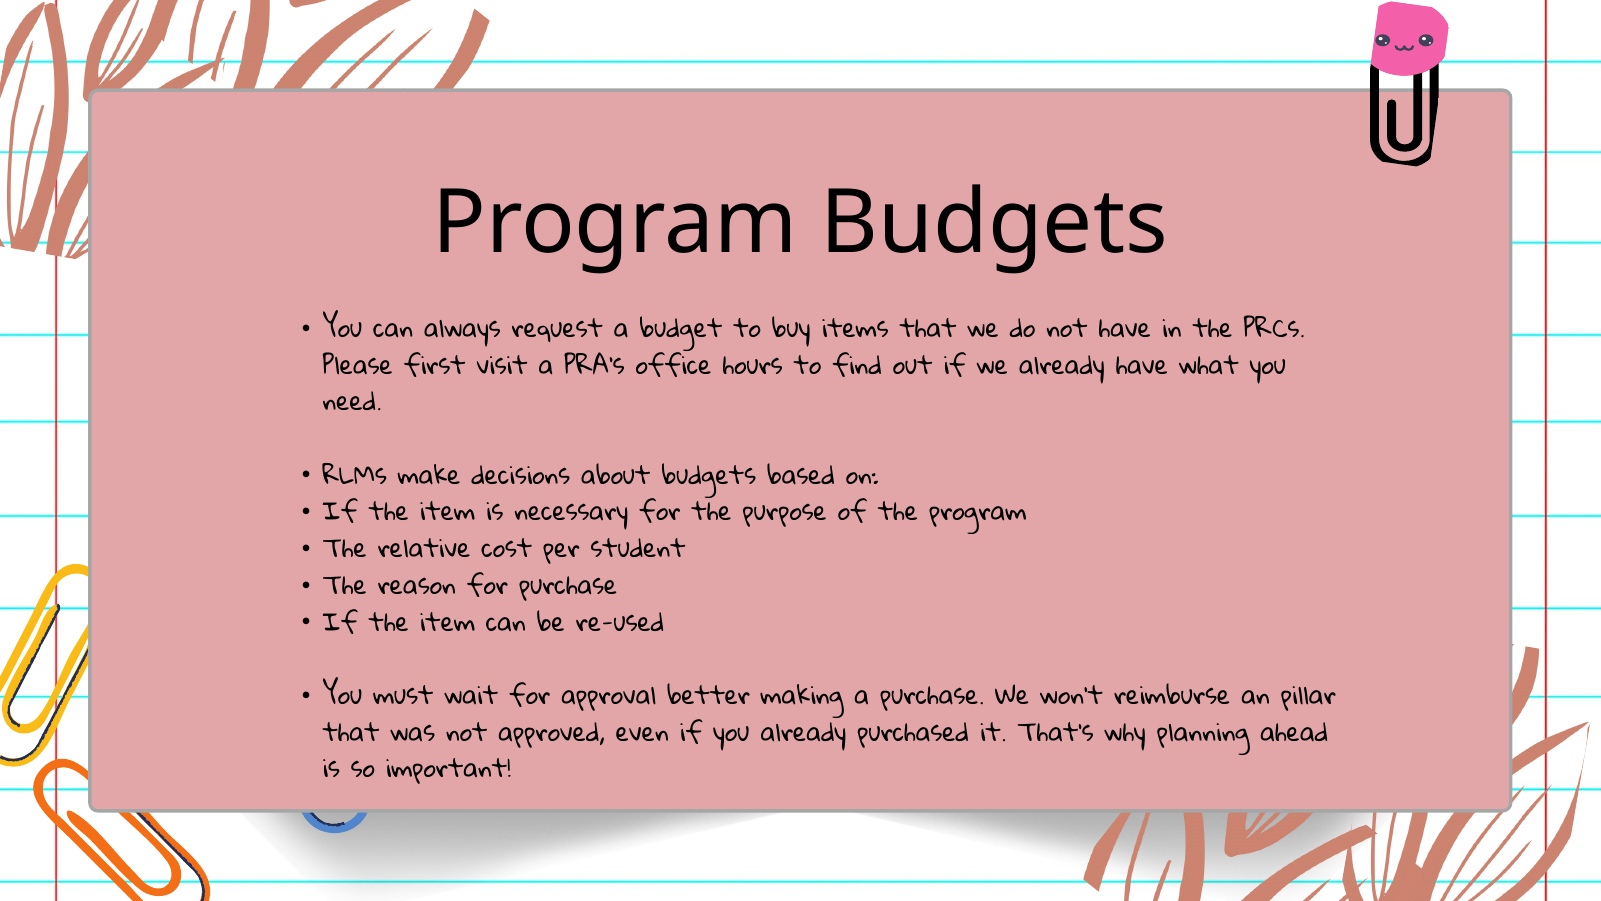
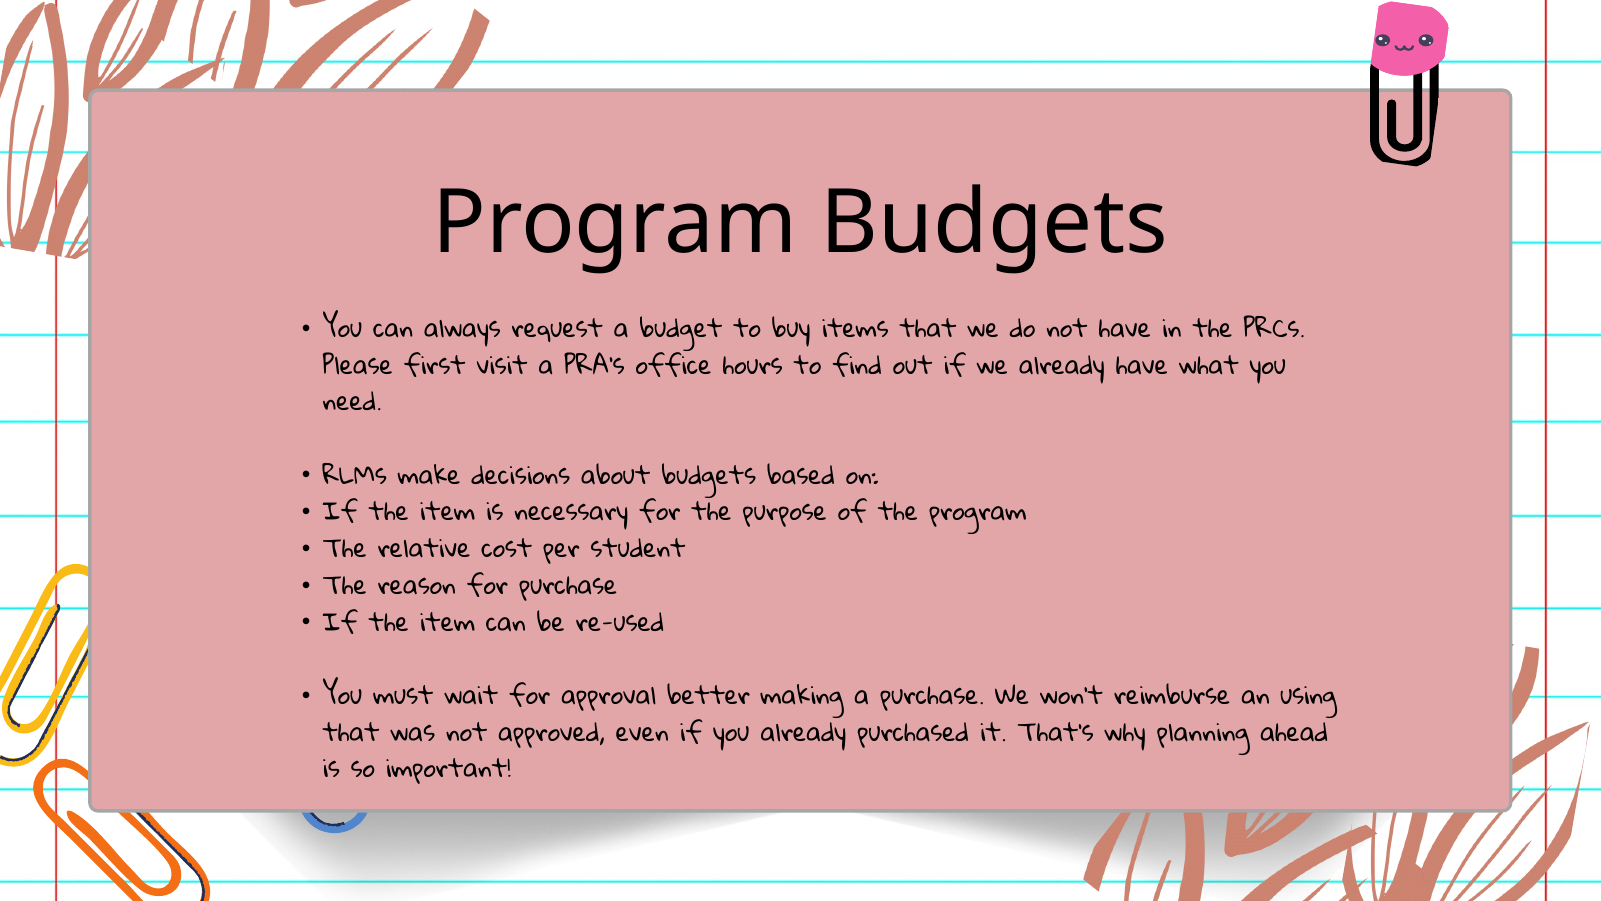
pillar: pillar -> using
